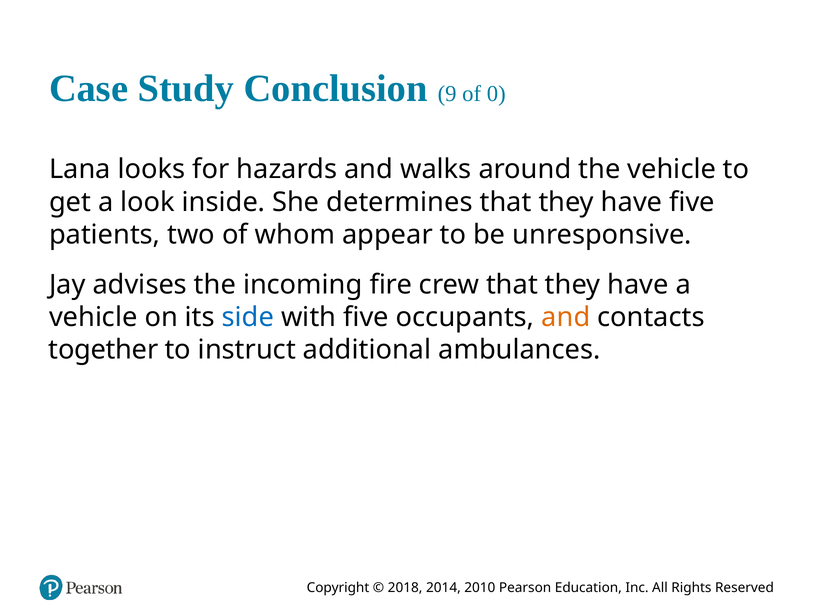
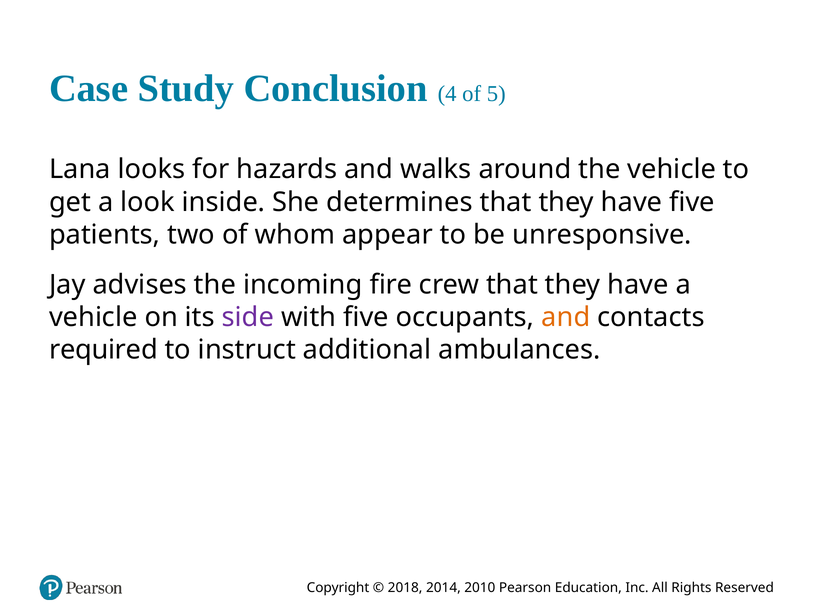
9: 9 -> 4
0: 0 -> 5
side colour: blue -> purple
together: together -> required
